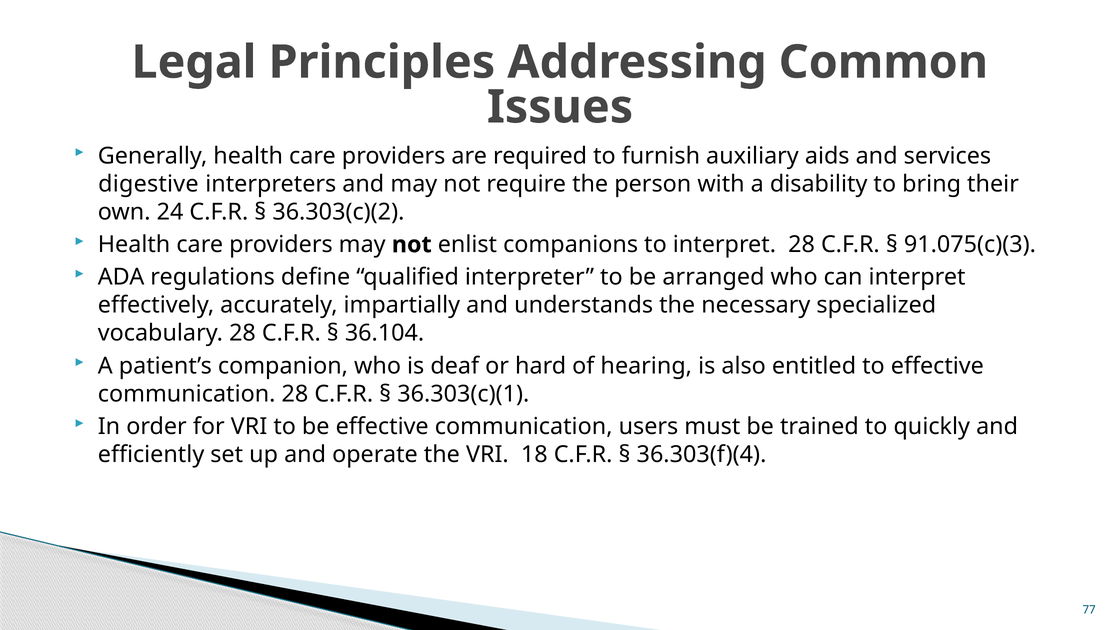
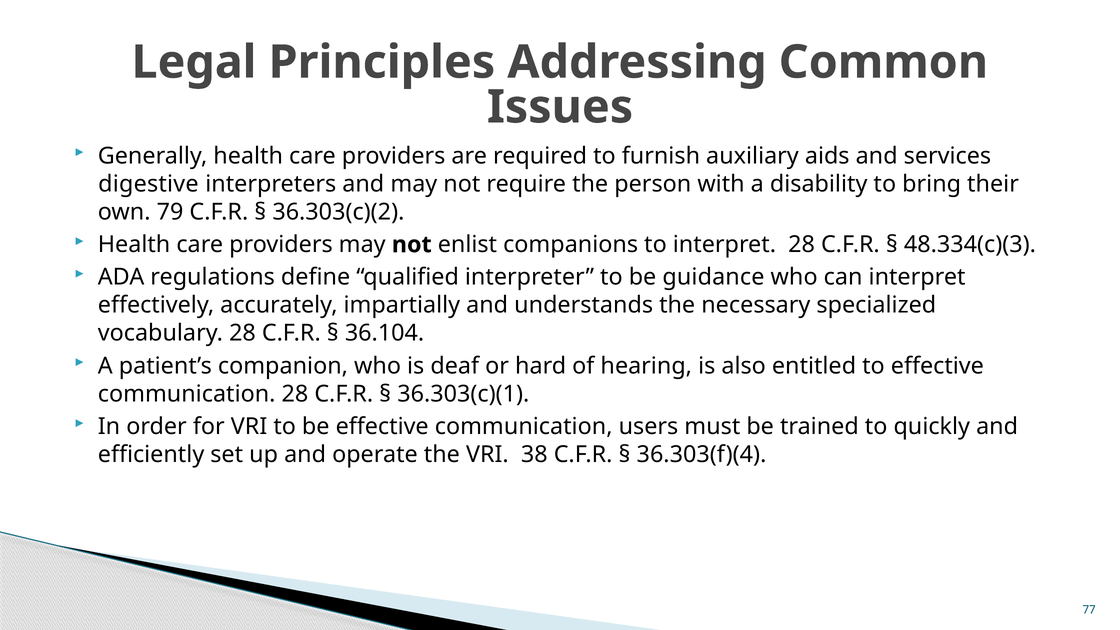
24: 24 -> 79
91.075(c)(3: 91.075(c)(3 -> 48.334(c)(3
arranged: arranged -> guidance
18: 18 -> 38
